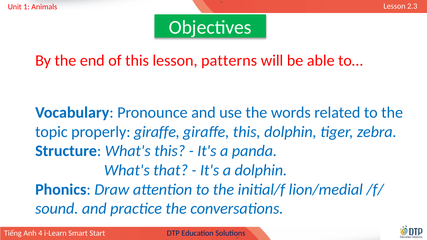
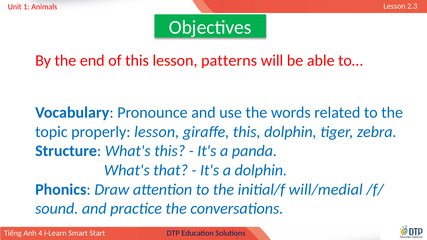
properly giraffe: giraffe -> lesson
lion/medial: lion/medial -> will/medial
